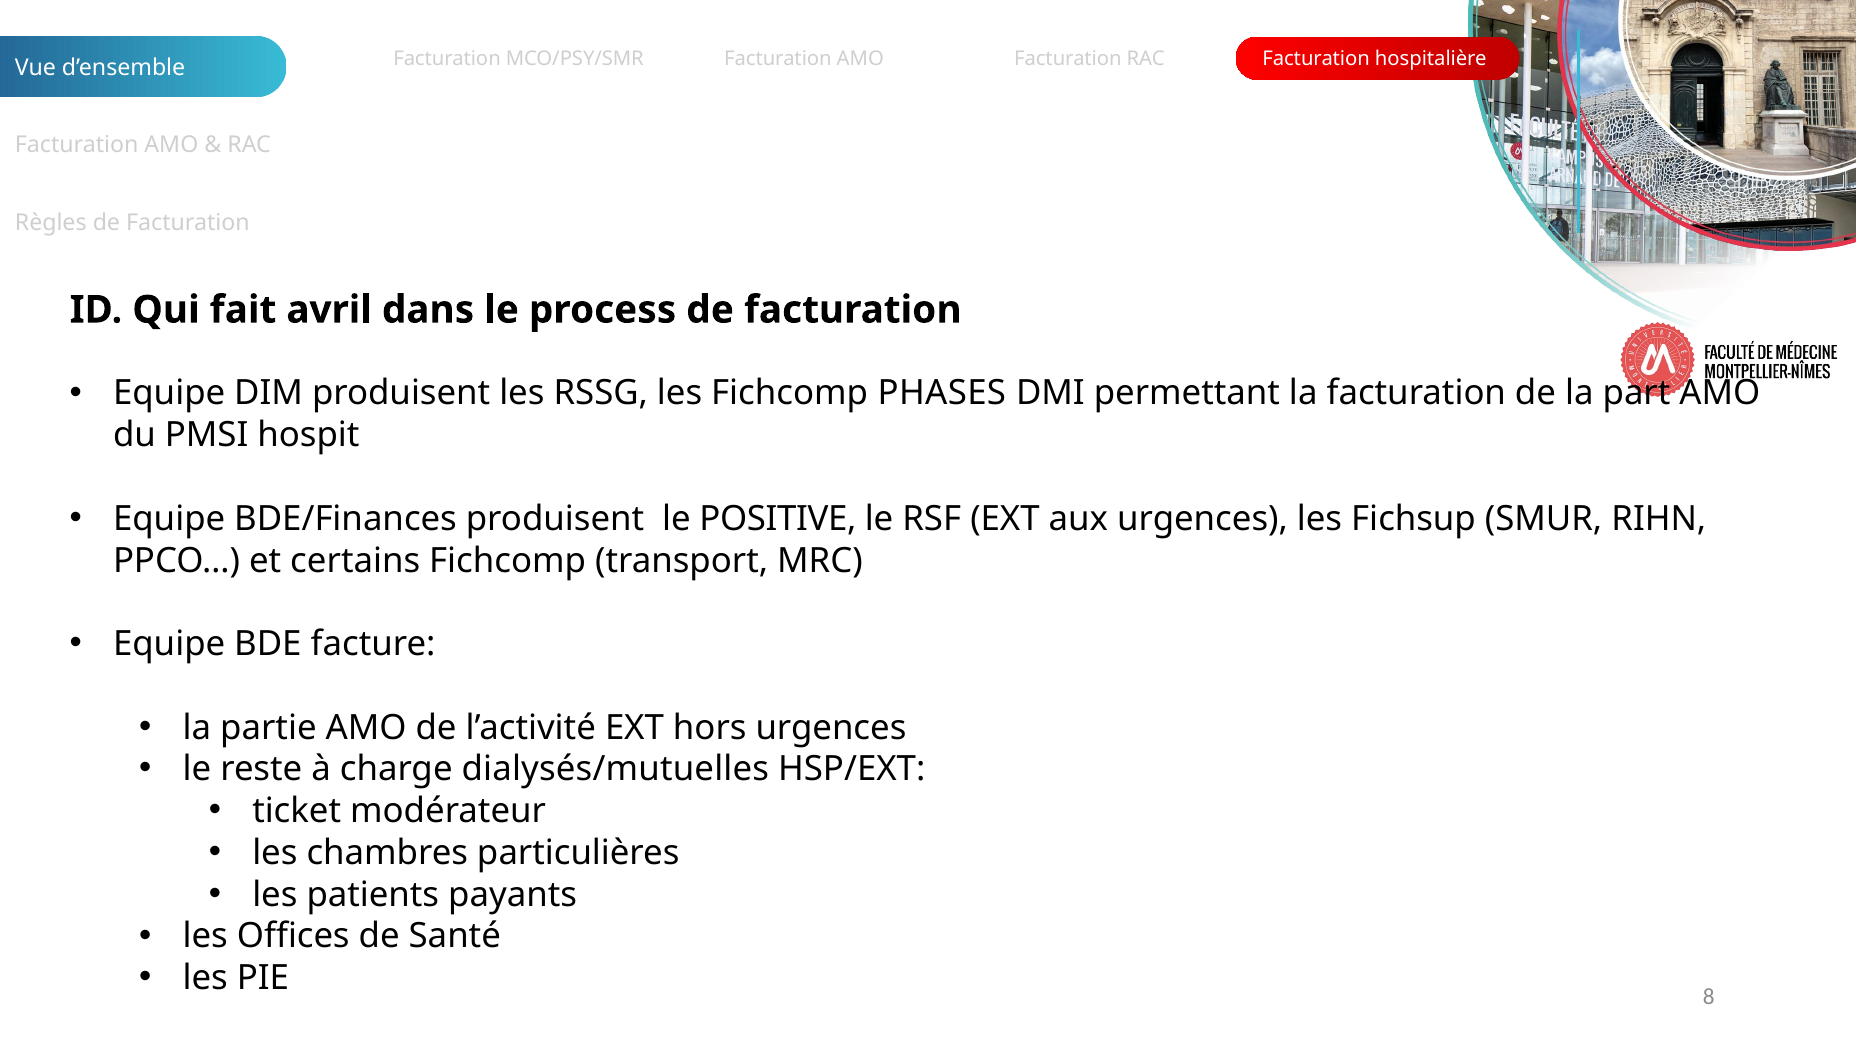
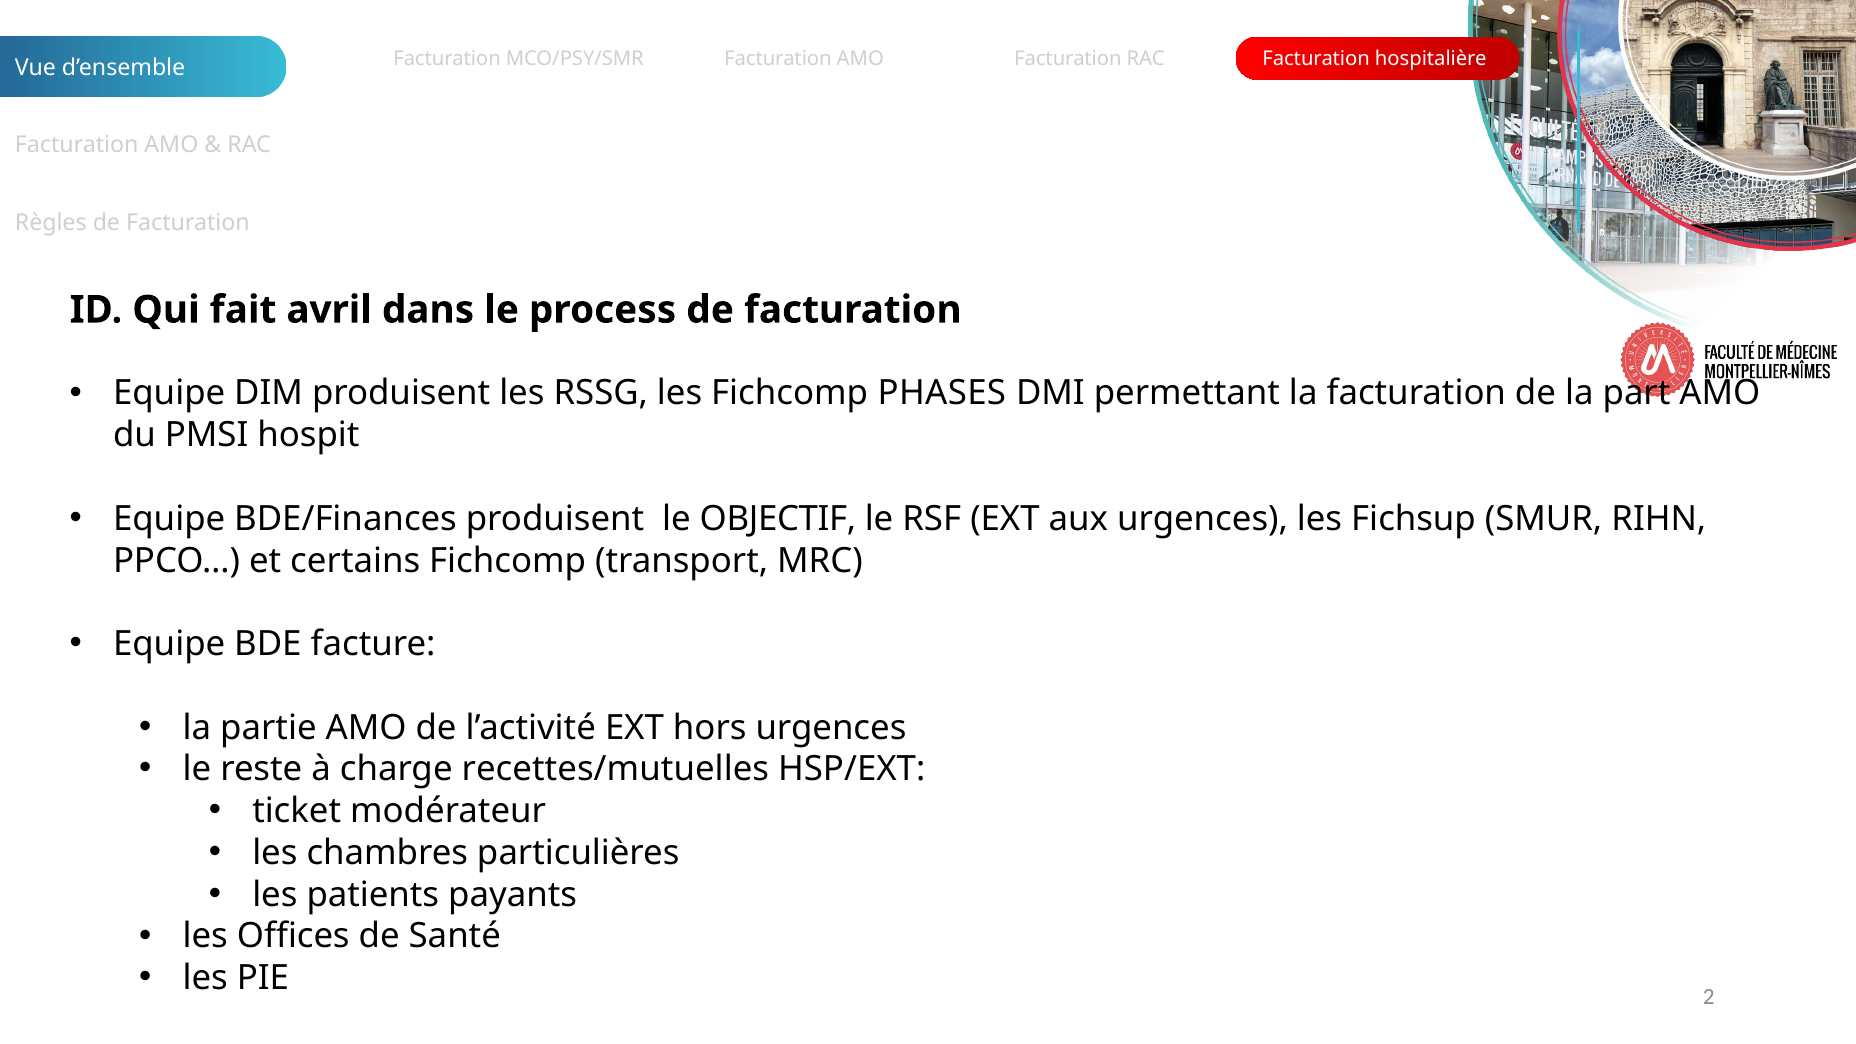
POSITIVE: POSITIVE -> OBJECTIF
dialysés/mutuelles: dialysés/mutuelles -> recettes/mutuelles
8: 8 -> 2
